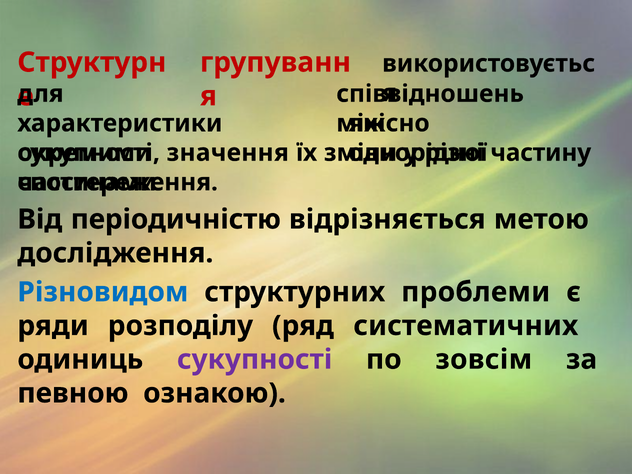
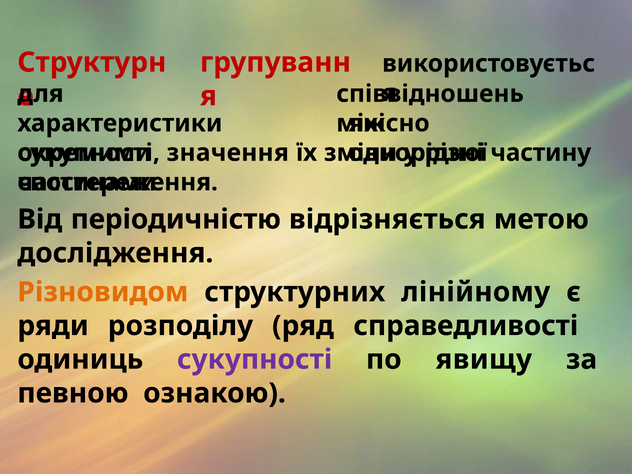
Різновидом colour: blue -> orange
проблеми: проблеми -> лінійному
систематичних: систематичних -> справедливості
зовсім: зовсім -> явищу
